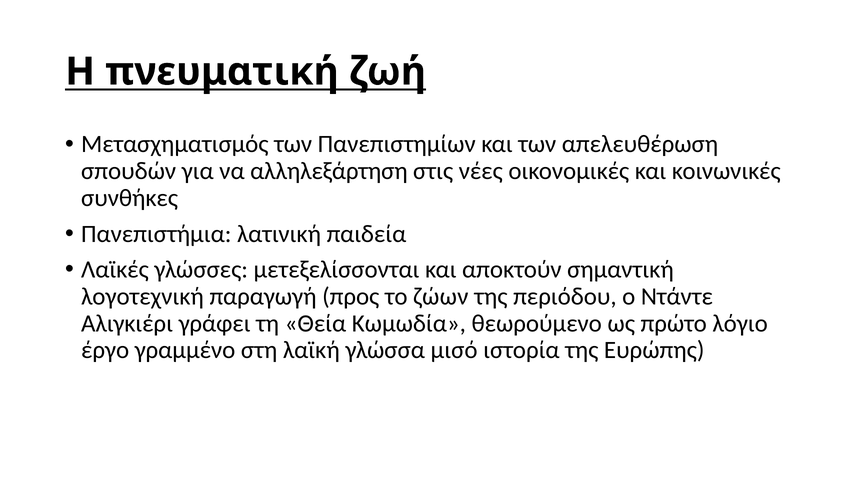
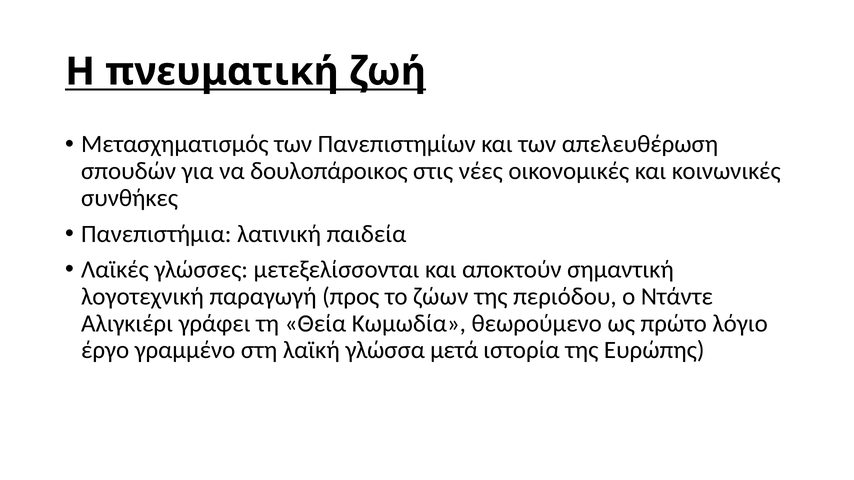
αλληλεξάρτηση: αλληλεξάρτηση -> δουλοπάροικος
μισό: μισό -> μετά
